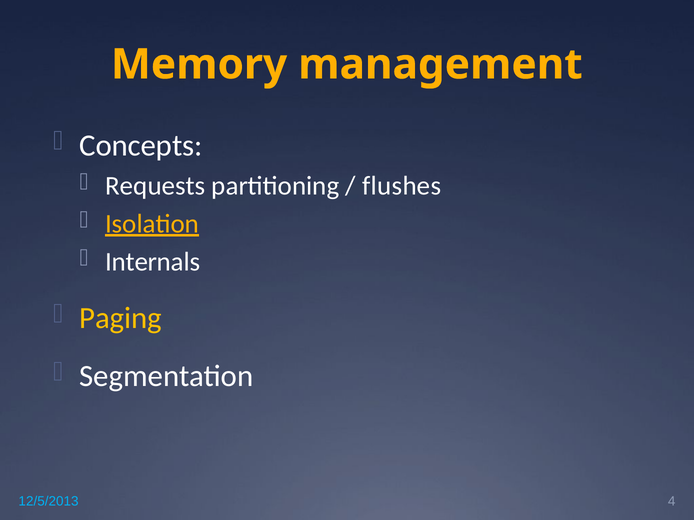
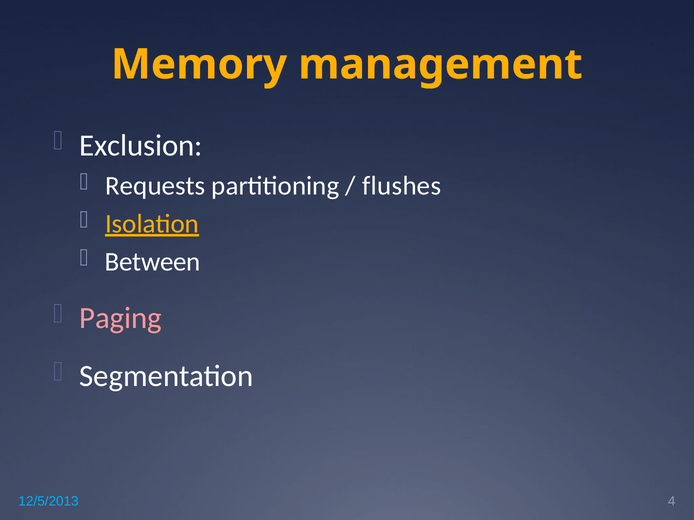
Concepts: Concepts -> Exclusion
Internals: Internals -> Between
Paging colour: yellow -> pink
